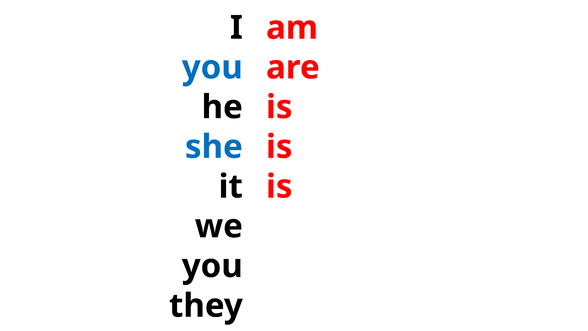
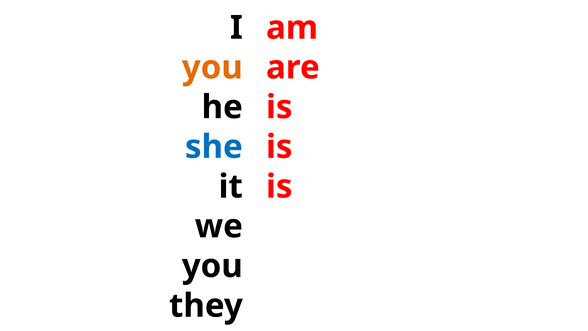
you at (212, 67) colour: blue -> orange
